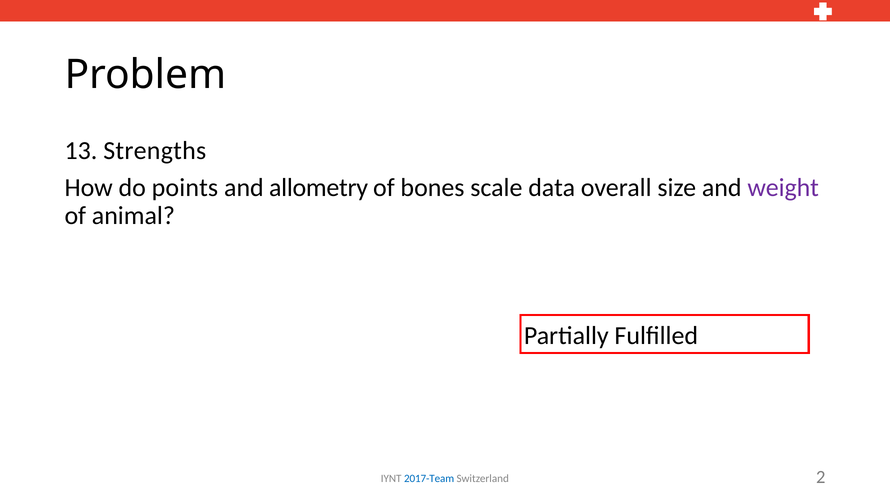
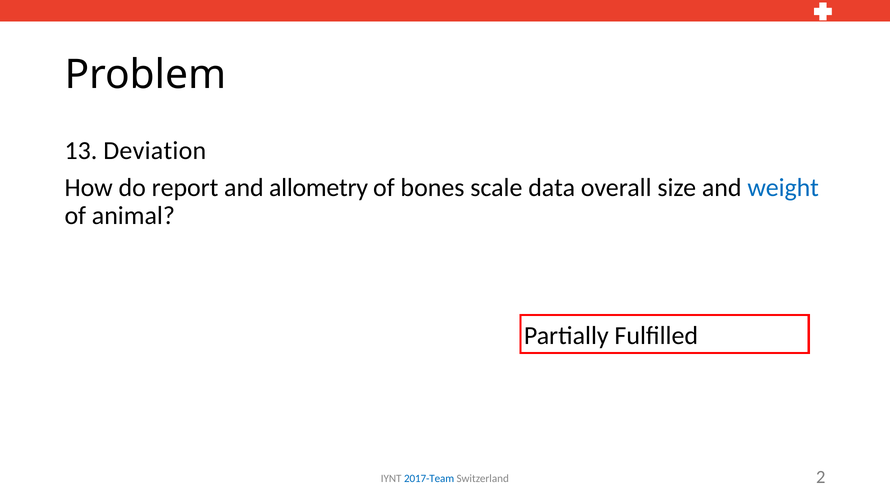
Strengths: Strengths -> Deviation
points: points -> report
weight colour: purple -> blue
